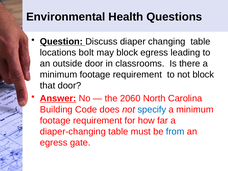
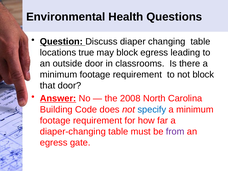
bolt: bolt -> true
2060: 2060 -> 2008
from colour: blue -> purple
